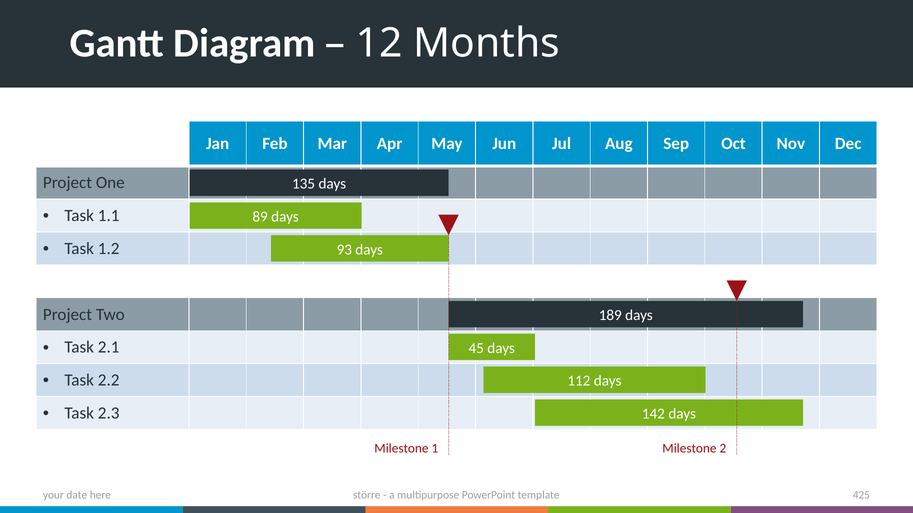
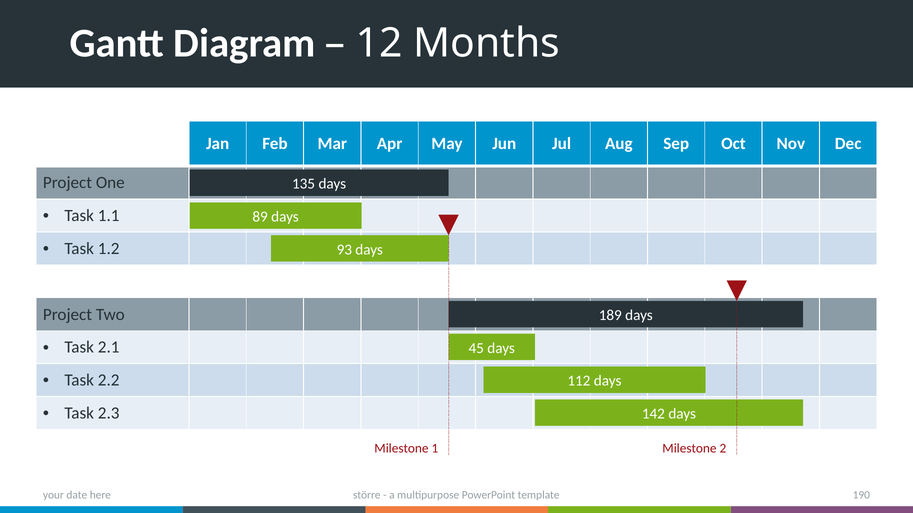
425: 425 -> 190
